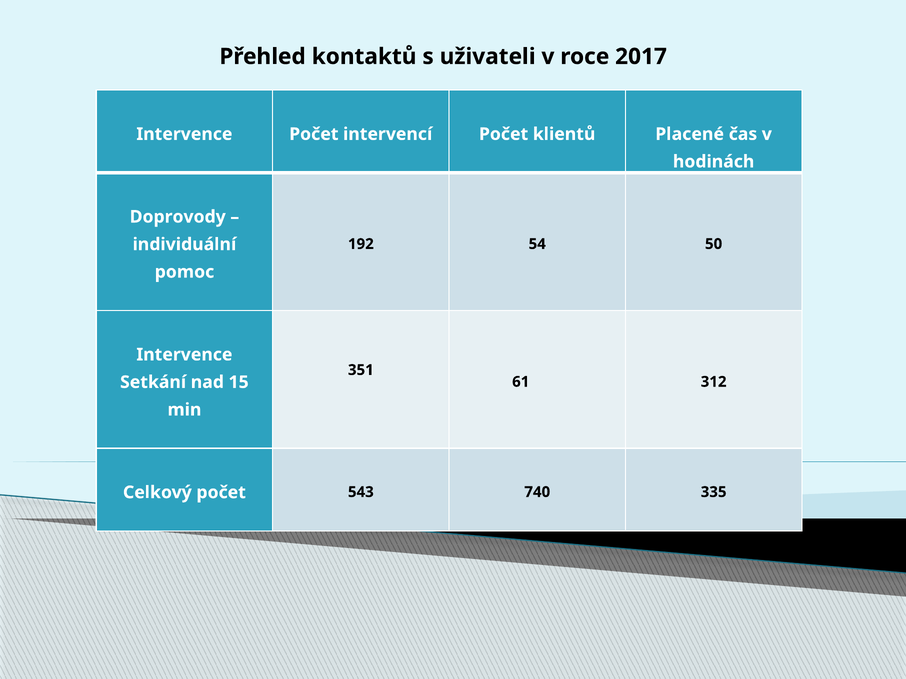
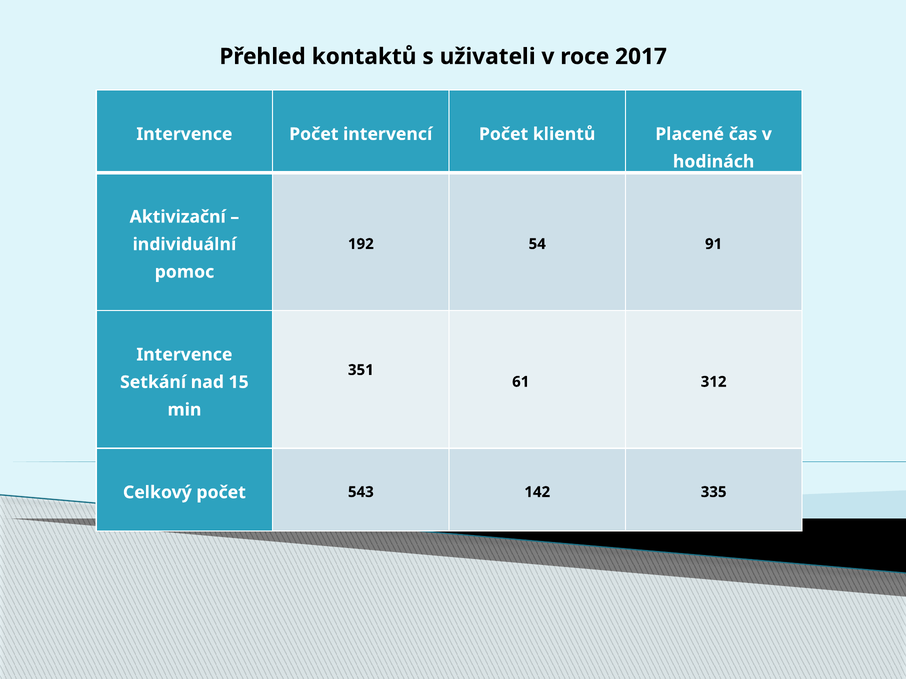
Doprovody: Doprovody -> Aktivizační
50: 50 -> 91
740: 740 -> 142
